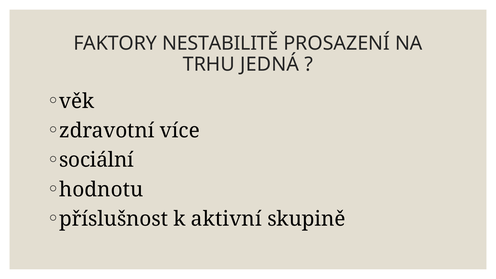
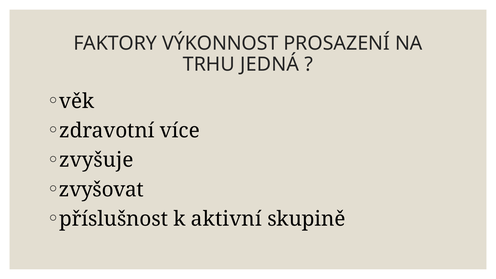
NESTABILITĚ: NESTABILITĚ -> VÝKONNOST
sociální: sociální -> zvyšuje
hodnotu: hodnotu -> zvyšovat
